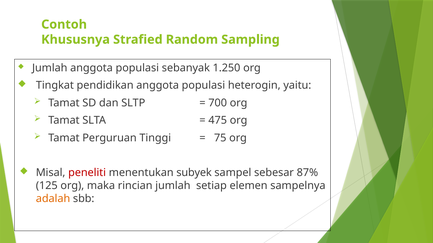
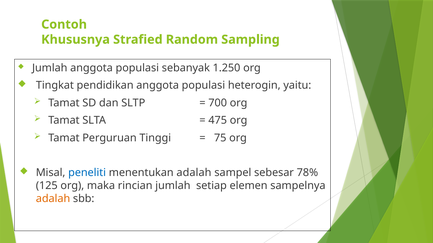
peneliti colour: red -> blue
menentukan subyek: subyek -> adalah
87%: 87% -> 78%
